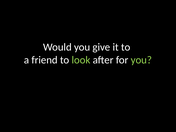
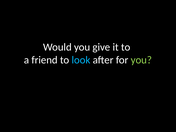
look colour: light green -> light blue
